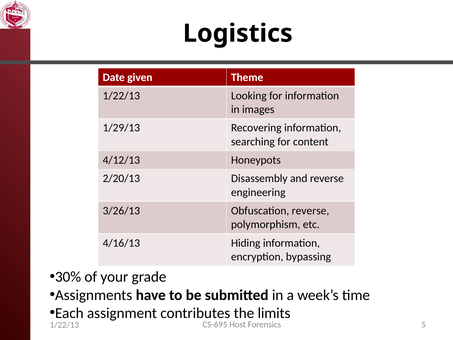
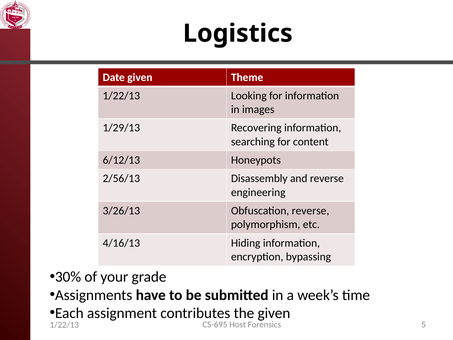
4/12/13: 4/12/13 -> 6/12/13
2/20/13: 2/20/13 -> 2/56/13
the limits: limits -> given
